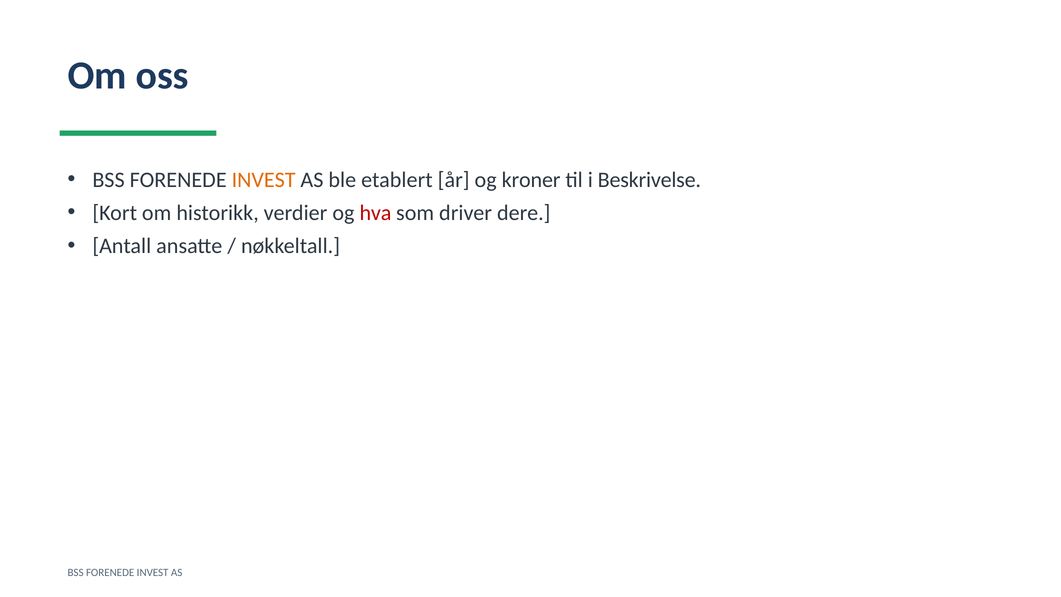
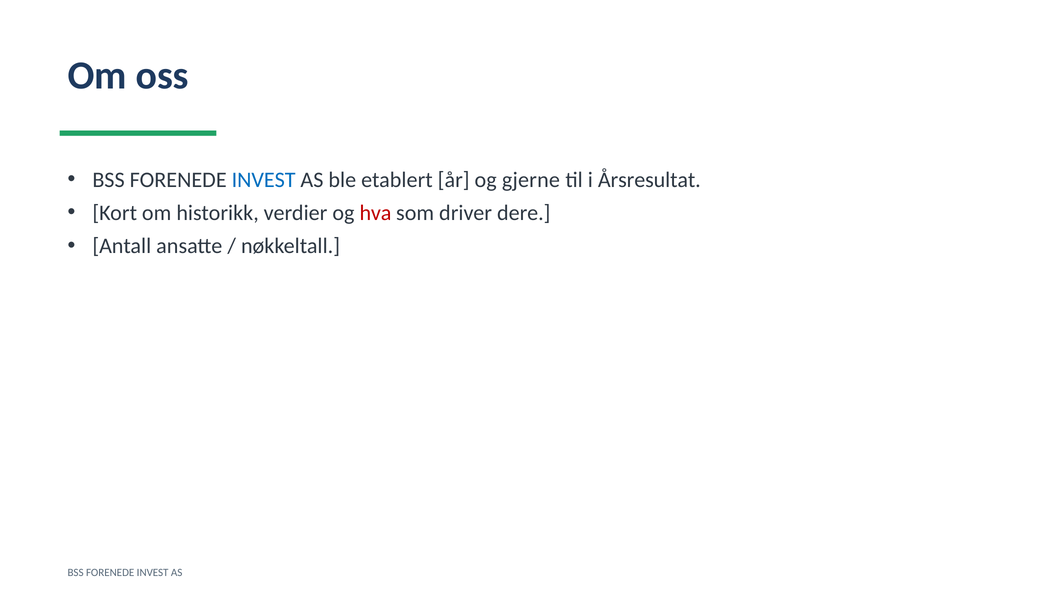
INVEST at (264, 180) colour: orange -> blue
kroner: kroner -> gjerne
Beskrivelse: Beskrivelse -> Årsresultat
